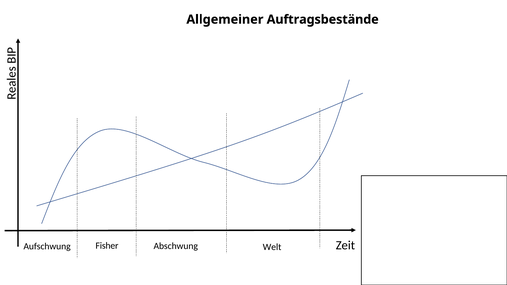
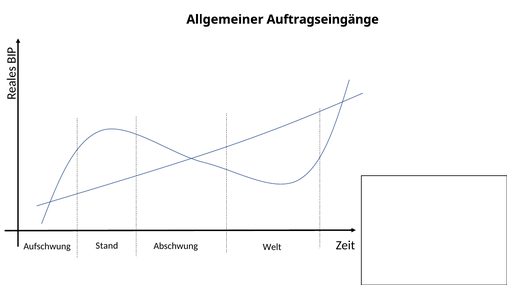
Auftragsbestände: Auftragsbestände -> Auftragseingänge
Fisher: Fisher -> Stand
